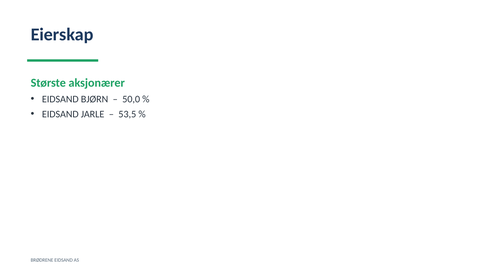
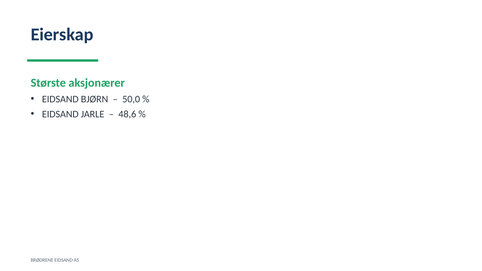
53,5: 53,5 -> 48,6
